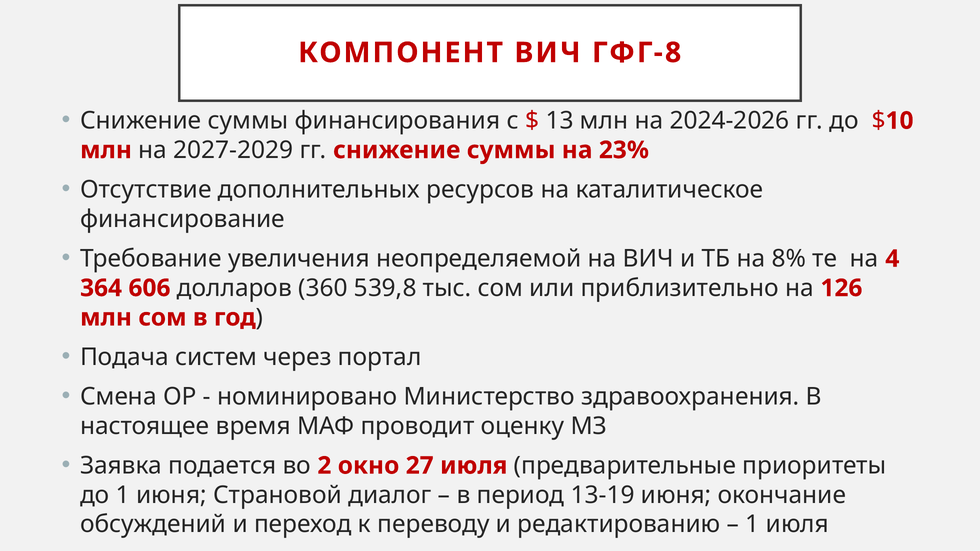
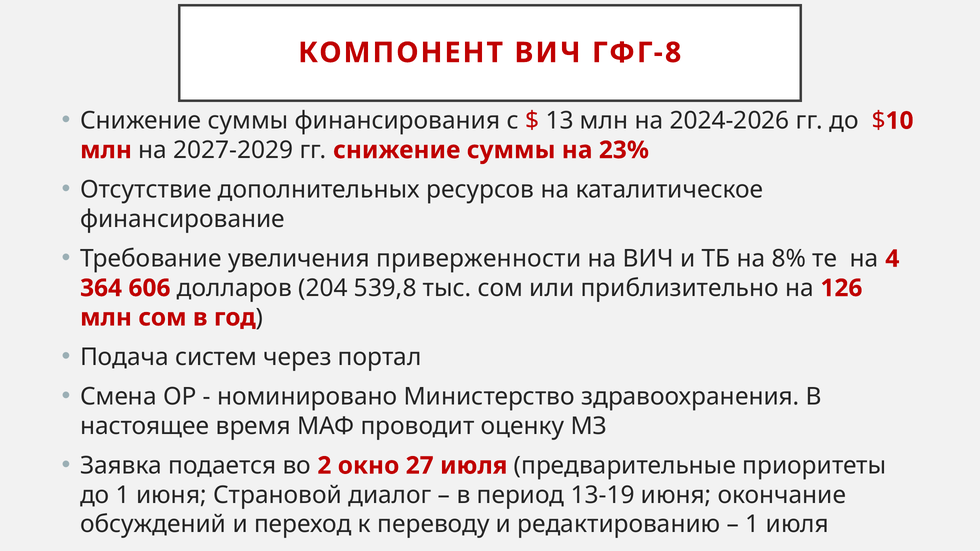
неопределяемой: неопределяемой -> приверженности
360: 360 -> 204
